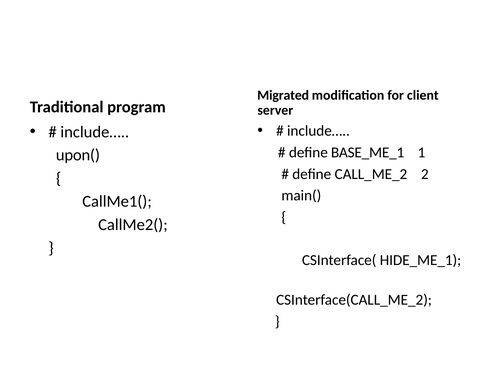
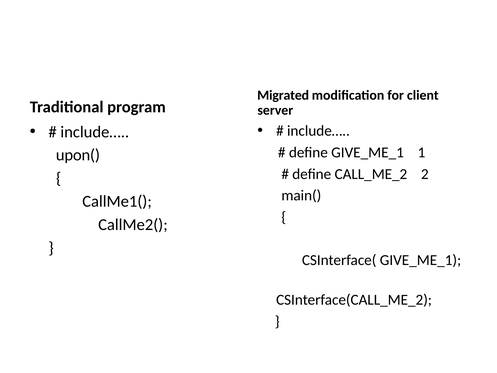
define BASE_ME_1: BASE_ME_1 -> GIVE_ME_1
CSInterface( HIDE_ME_1: HIDE_ME_1 -> GIVE_ME_1
